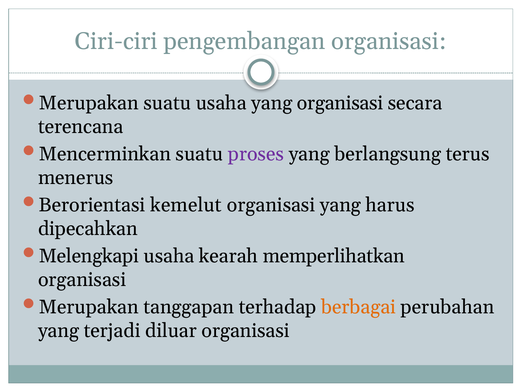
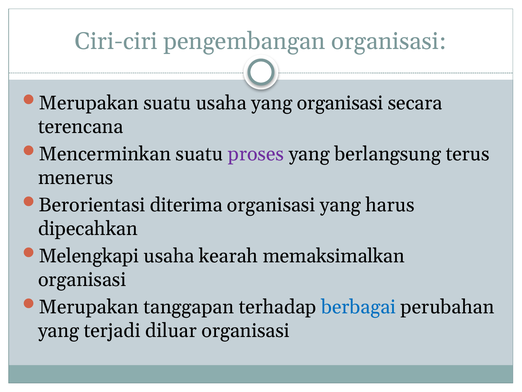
kemelut: kemelut -> diterima
memperlihatkan: memperlihatkan -> memaksimalkan
berbagai colour: orange -> blue
